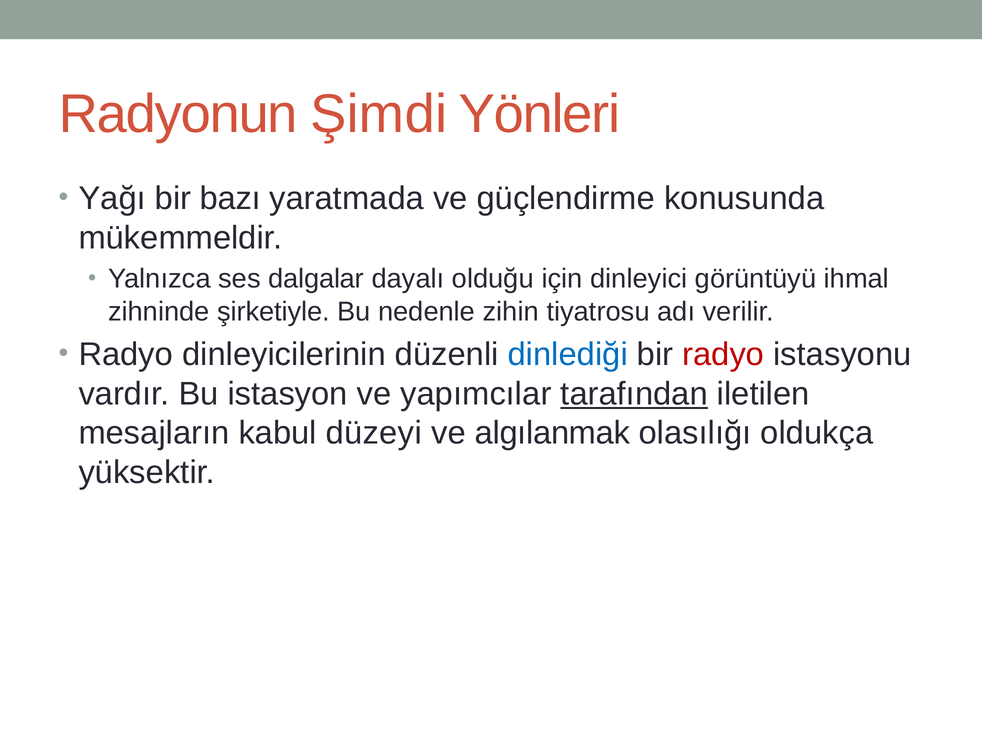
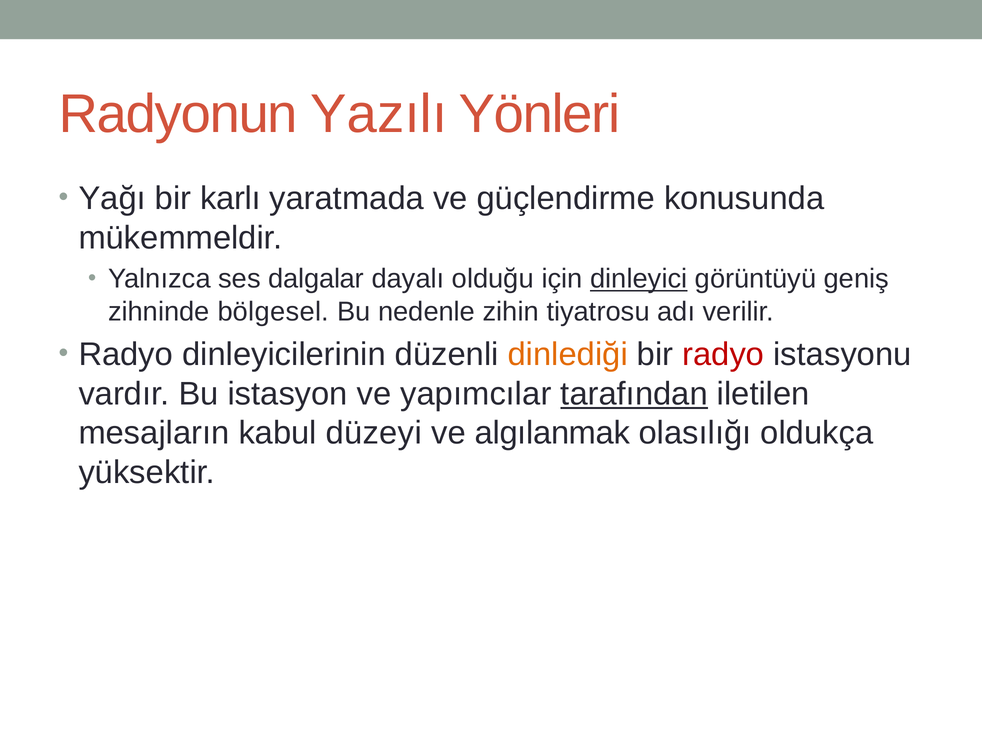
Şimdi: Şimdi -> Yazılı
bazı: bazı -> karlı
dinleyici underline: none -> present
ihmal: ihmal -> geniş
şirketiyle: şirketiyle -> bölgesel
dinlediği colour: blue -> orange
